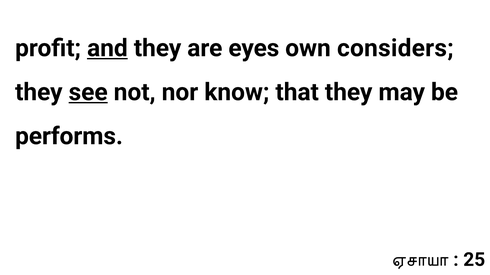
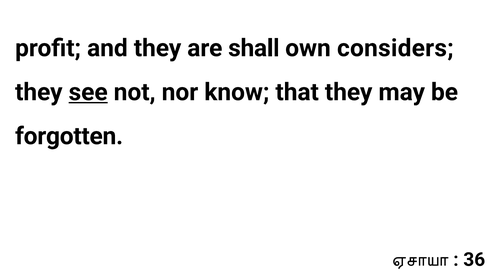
and underline: present -> none
eyes: eyes -> shall
performs: performs -> forgotten
25: 25 -> 36
